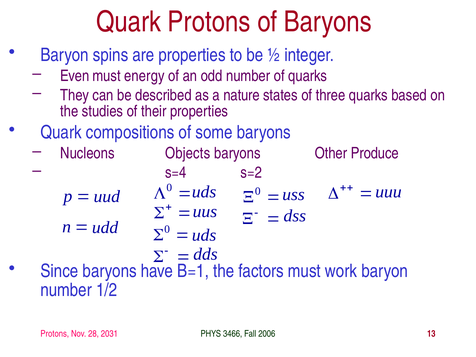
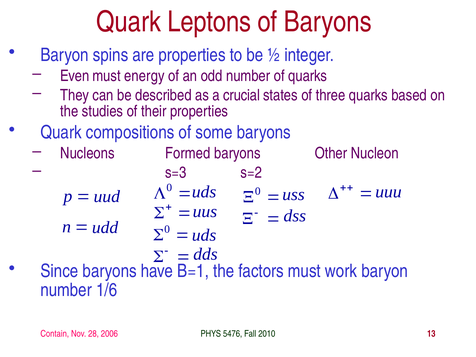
Quark Protons: Protons -> Leptons
nature: nature -> crucial
Objects: Objects -> Formed
Produce: Produce -> Nucleon
s=4: s=4 -> s=3
1/2: 1/2 -> 1/6
Protons at (55, 334): Protons -> Contain
2031: 2031 -> 2006
3466: 3466 -> 5476
2006: 2006 -> 2010
